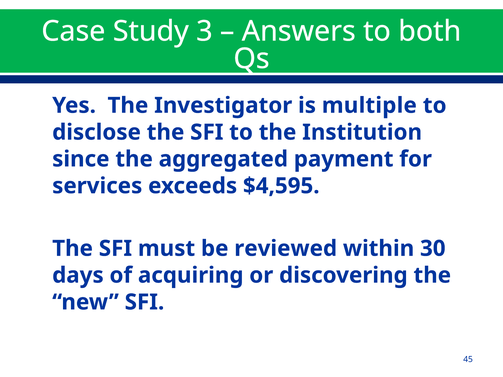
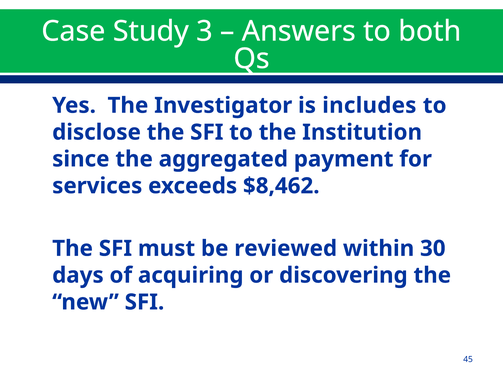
multiple: multiple -> includes
$4,595: $4,595 -> $8,462
